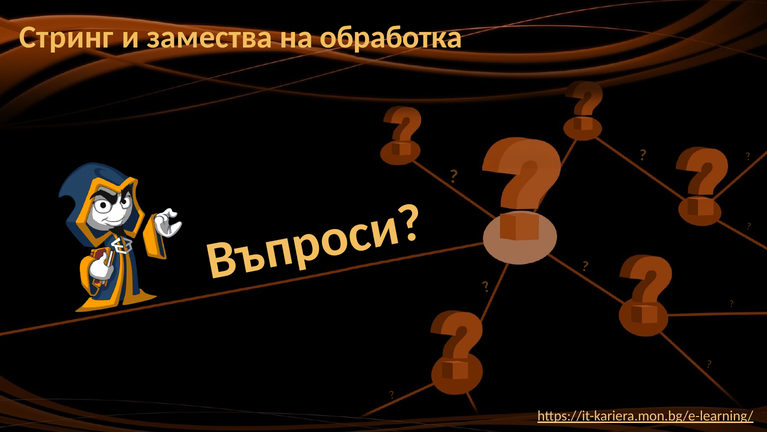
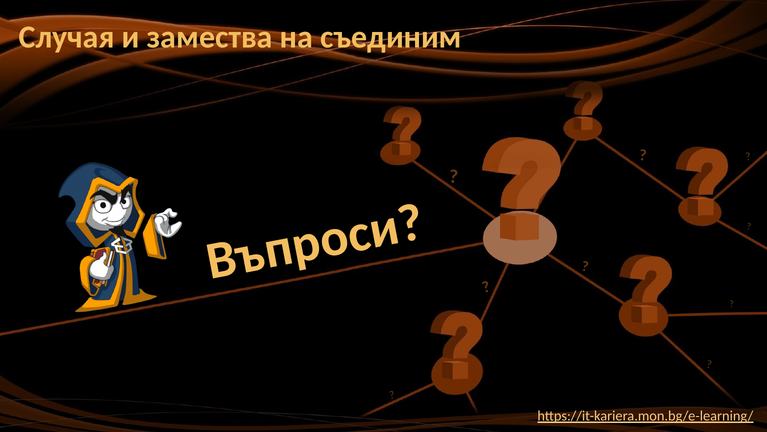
Стринг: Стринг -> Случая
обработка: обработка -> съединим
